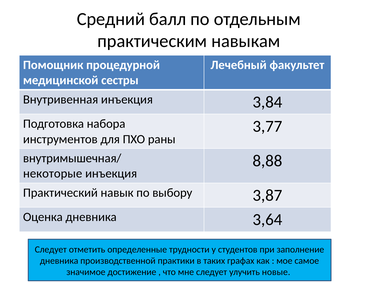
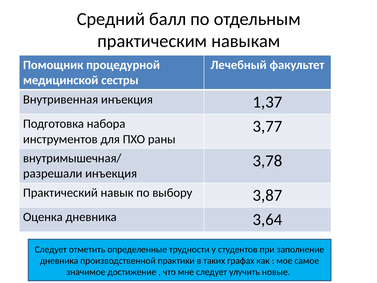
3,84: 3,84 -> 1,37
8,88: 8,88 -> 3,78
некоторые: некоторые -> разрешали
